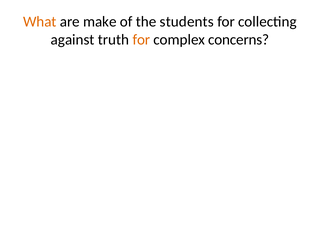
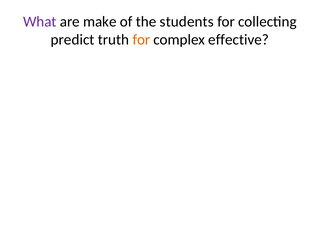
What colour: orange -> purple
against: against -> predict
concerns: concerns -> effective
